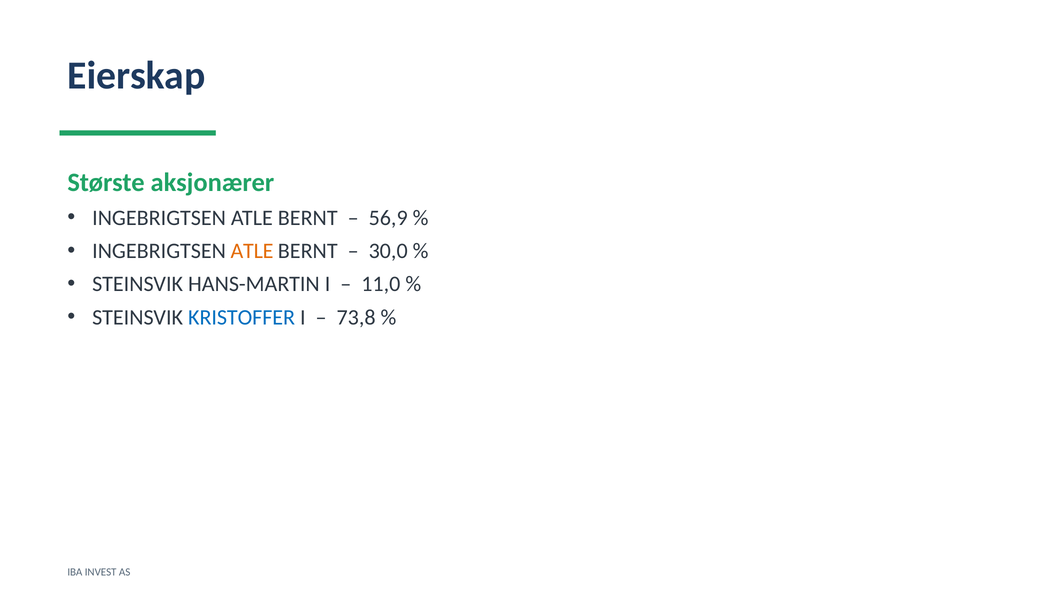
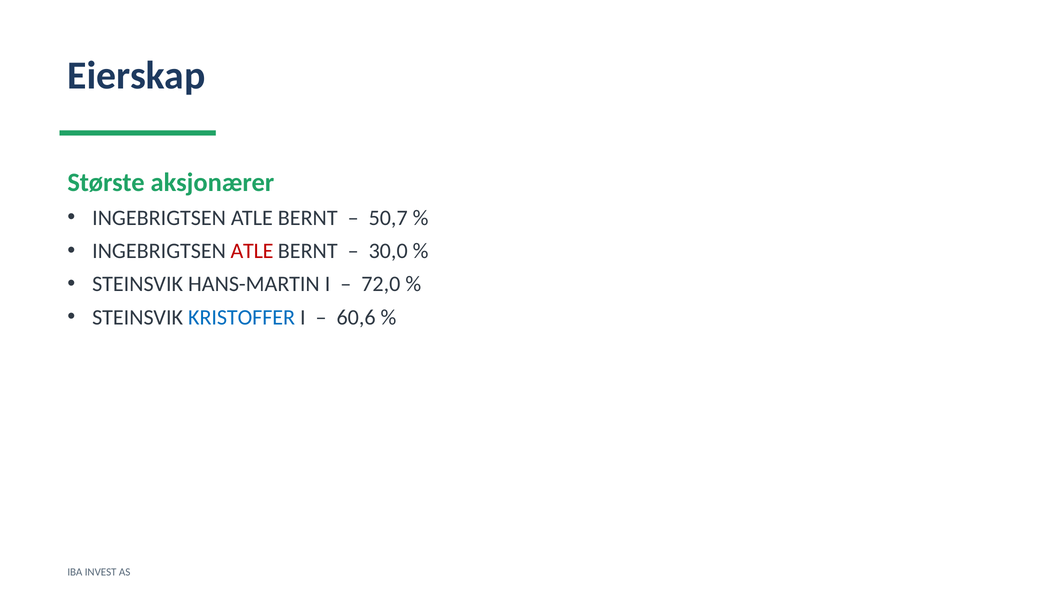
56,9: 56,9 -> 50,7
ATLE at (252, 251) colour: orange -> red
11,0: 11,0 -> 72,0
73,8: 73,8 -> 60,6
